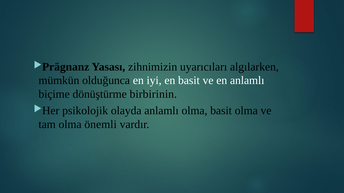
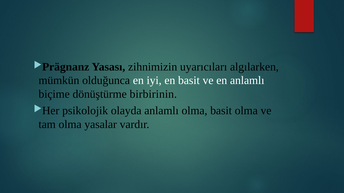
önemli: önemli -> yasalar
